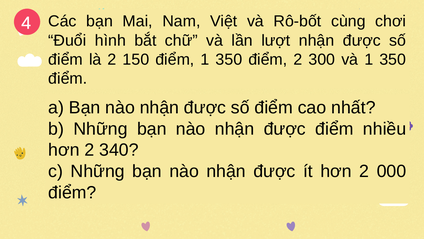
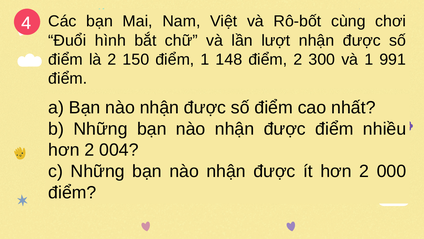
điểm 1 350: 350 -> 148
và 1 350: 350 -> 991
340: 340 -> 004
